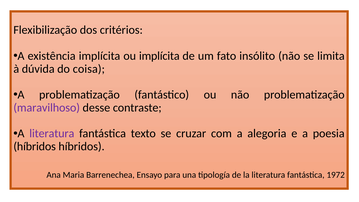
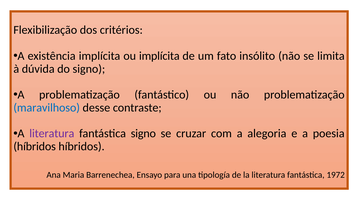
do coisa: coisa -> signo
maravilhoso colour: purple -> blue
fantástica texto: texto -> signo
